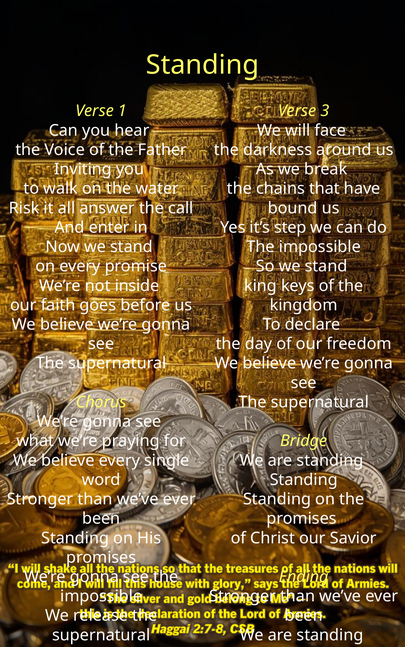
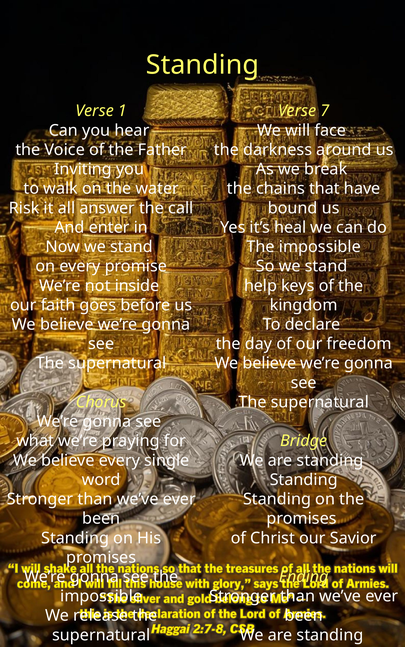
3: 3 -> 7
step: step -> heal
king: king -> help
